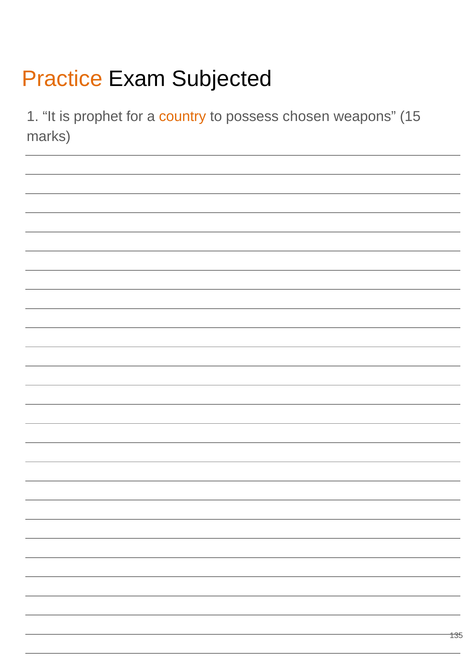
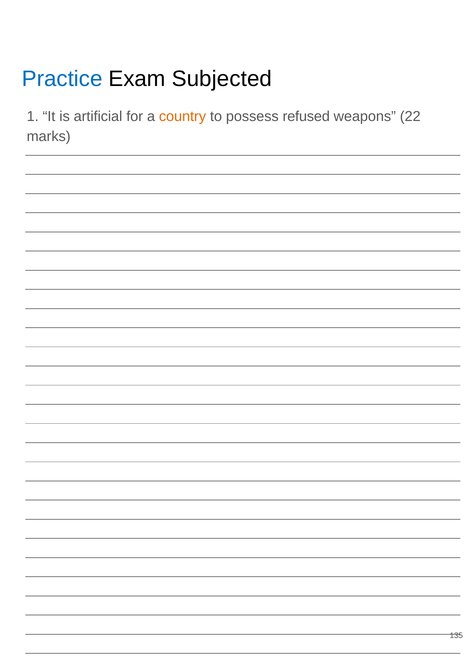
Practice colour: orange -> blue
prophet: prophet -> artificial
chosen: chosen -> refused
15: 15 -> 22
